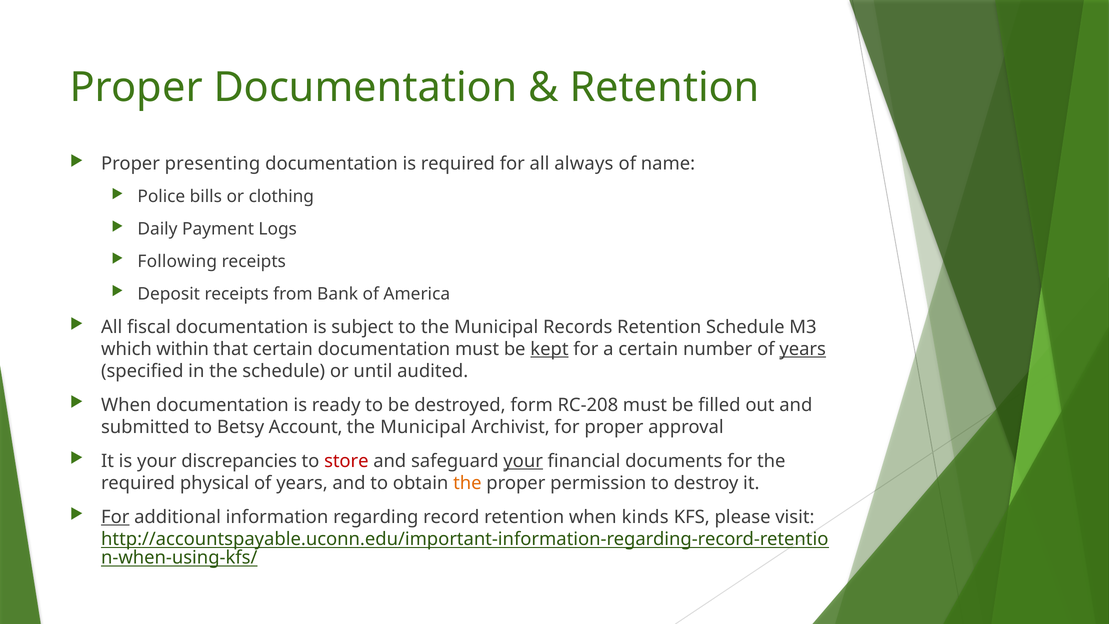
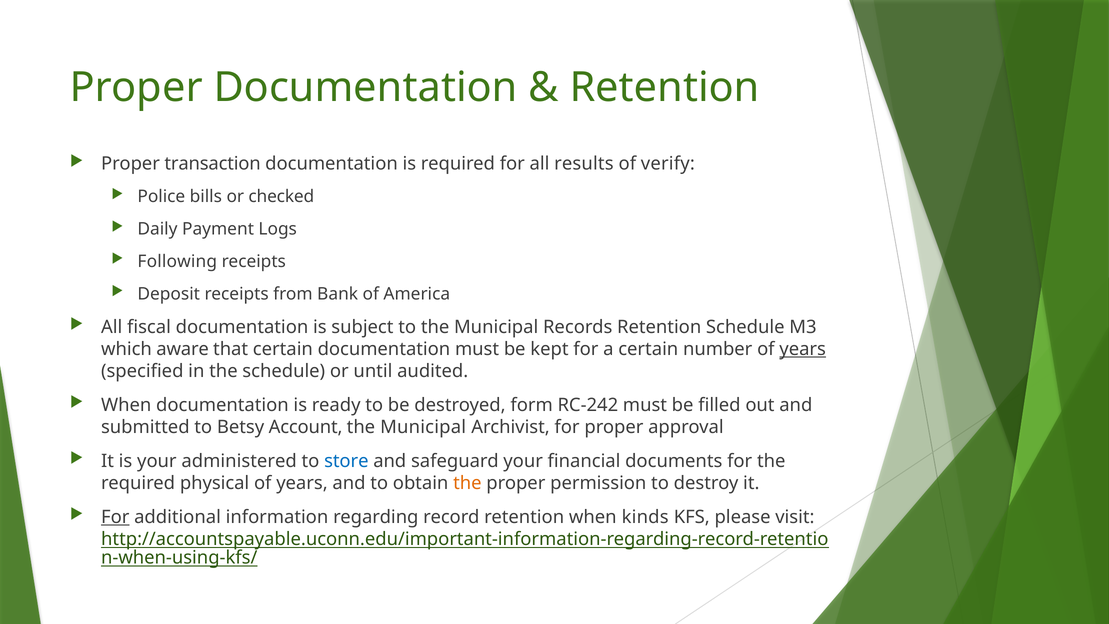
presenting: presenting -> transaction
always: always -> results
name: name -> verify
clothing: clothing -> checked
within: within -> aware
kept underline: present -> none
RC-208: RC-208 -> RC-242
discrepancies: discrepancies -> administered
store colour: red -> blue
your at (523, 461) underline: present -> none
